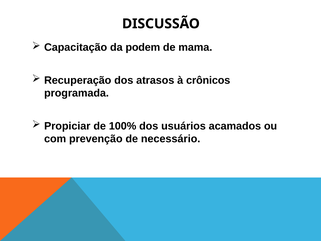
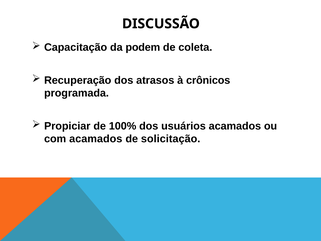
mama: mama -> coleta
com prevenção: prevenção -> acamados
necessário: necessário -> solicitação
